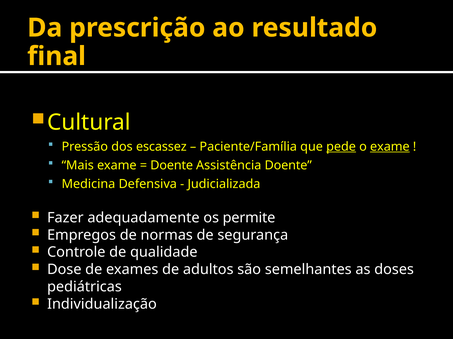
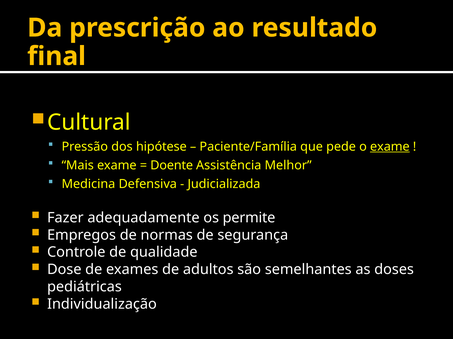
escassez: escassez -> hipótese
pede underline: present -> none
Assistência Doente: Doente -> Melhor
